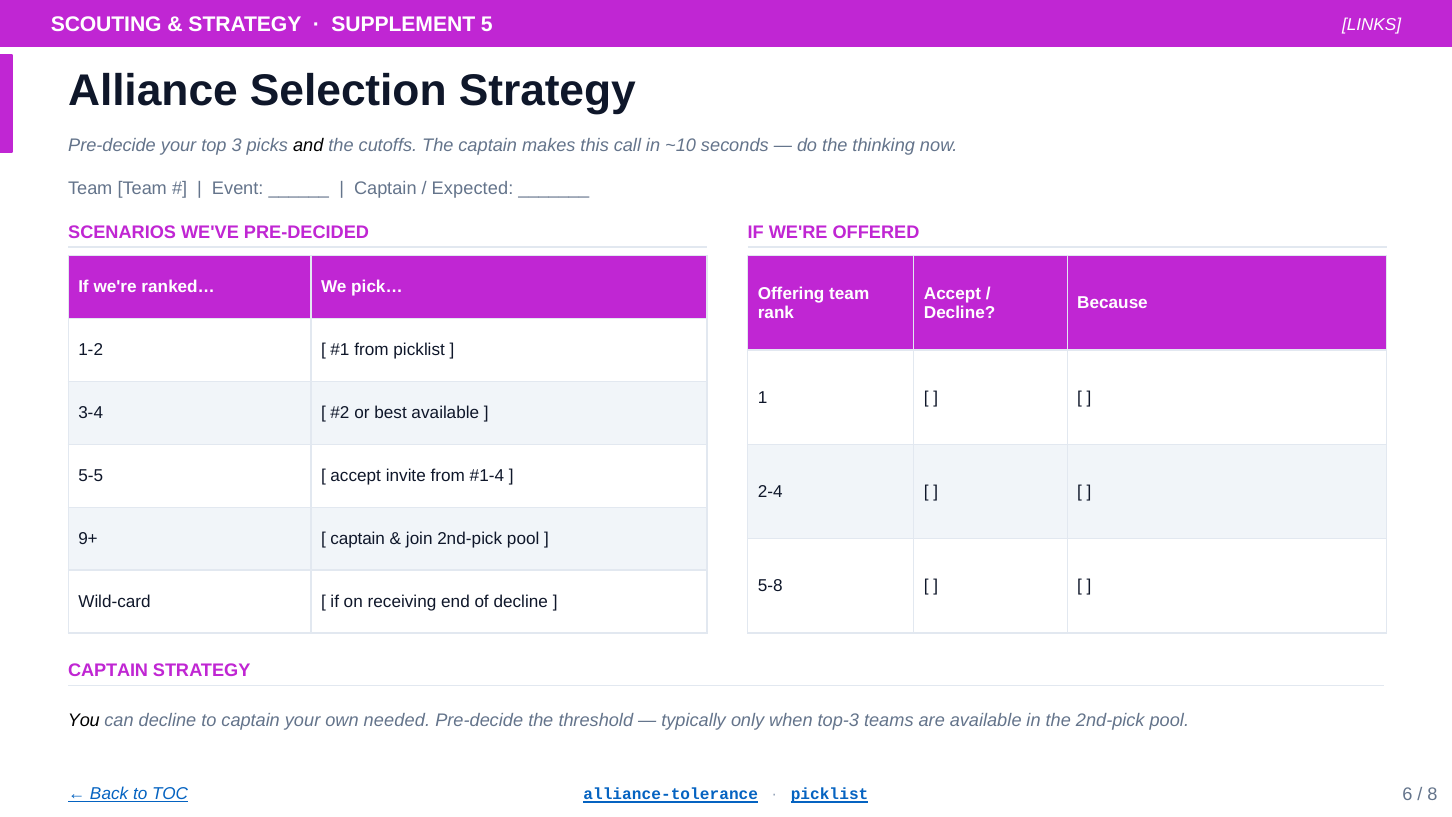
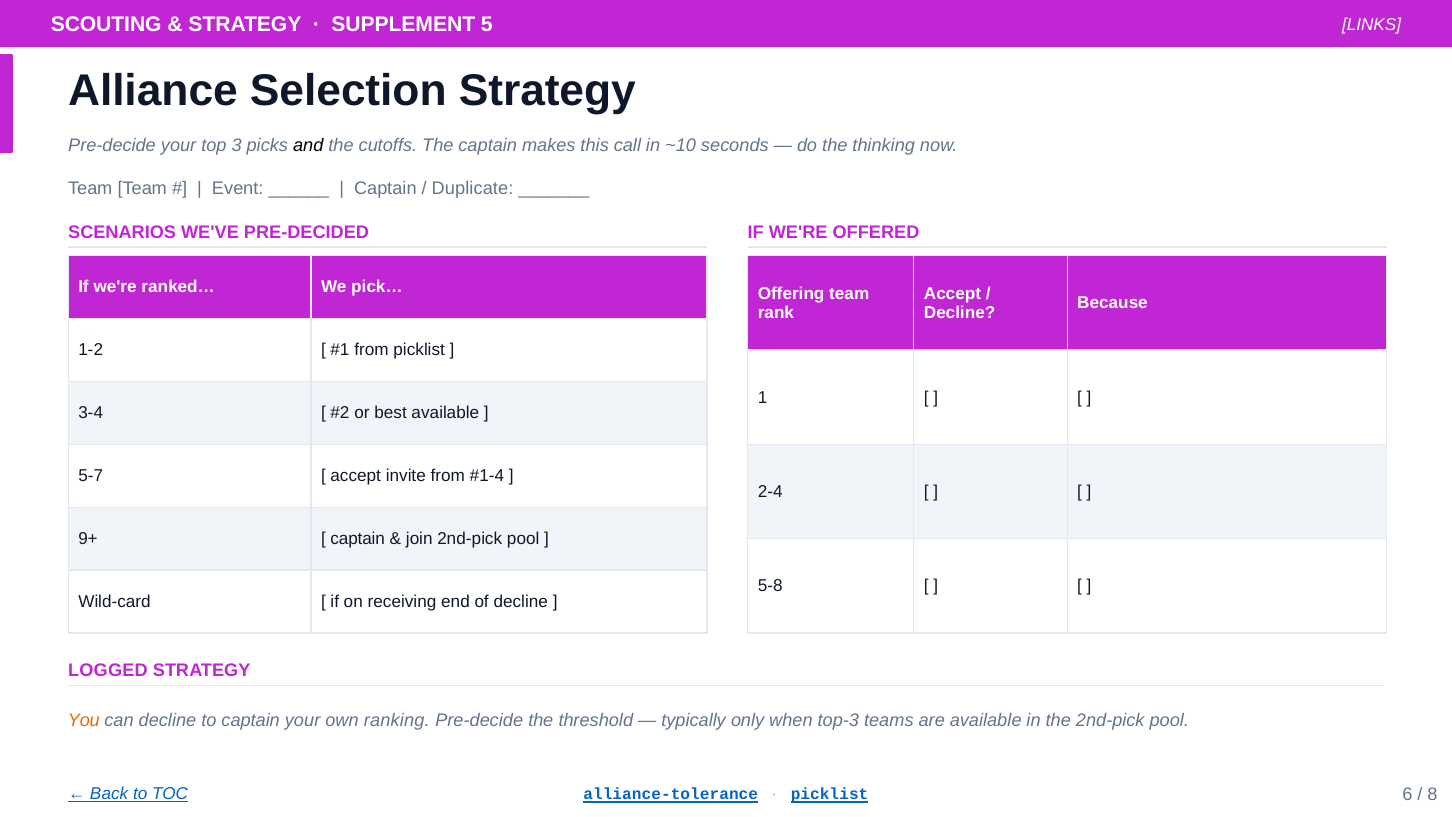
Expected: Expected -> Duplicate
5-5: 5-5 -> 5-7
CAPTAIN at (108, 671): CAPTAIN -> LOGGED
You colour: black -> orange
needed: needed -> ranking
